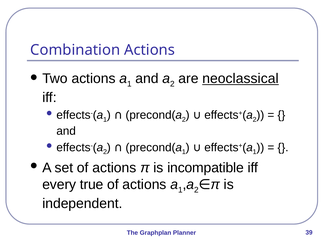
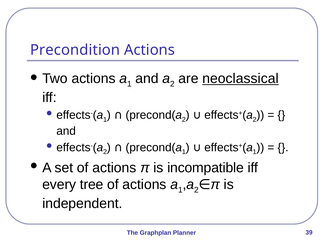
Combination: Combination -> Precondition
true: true -> tree
